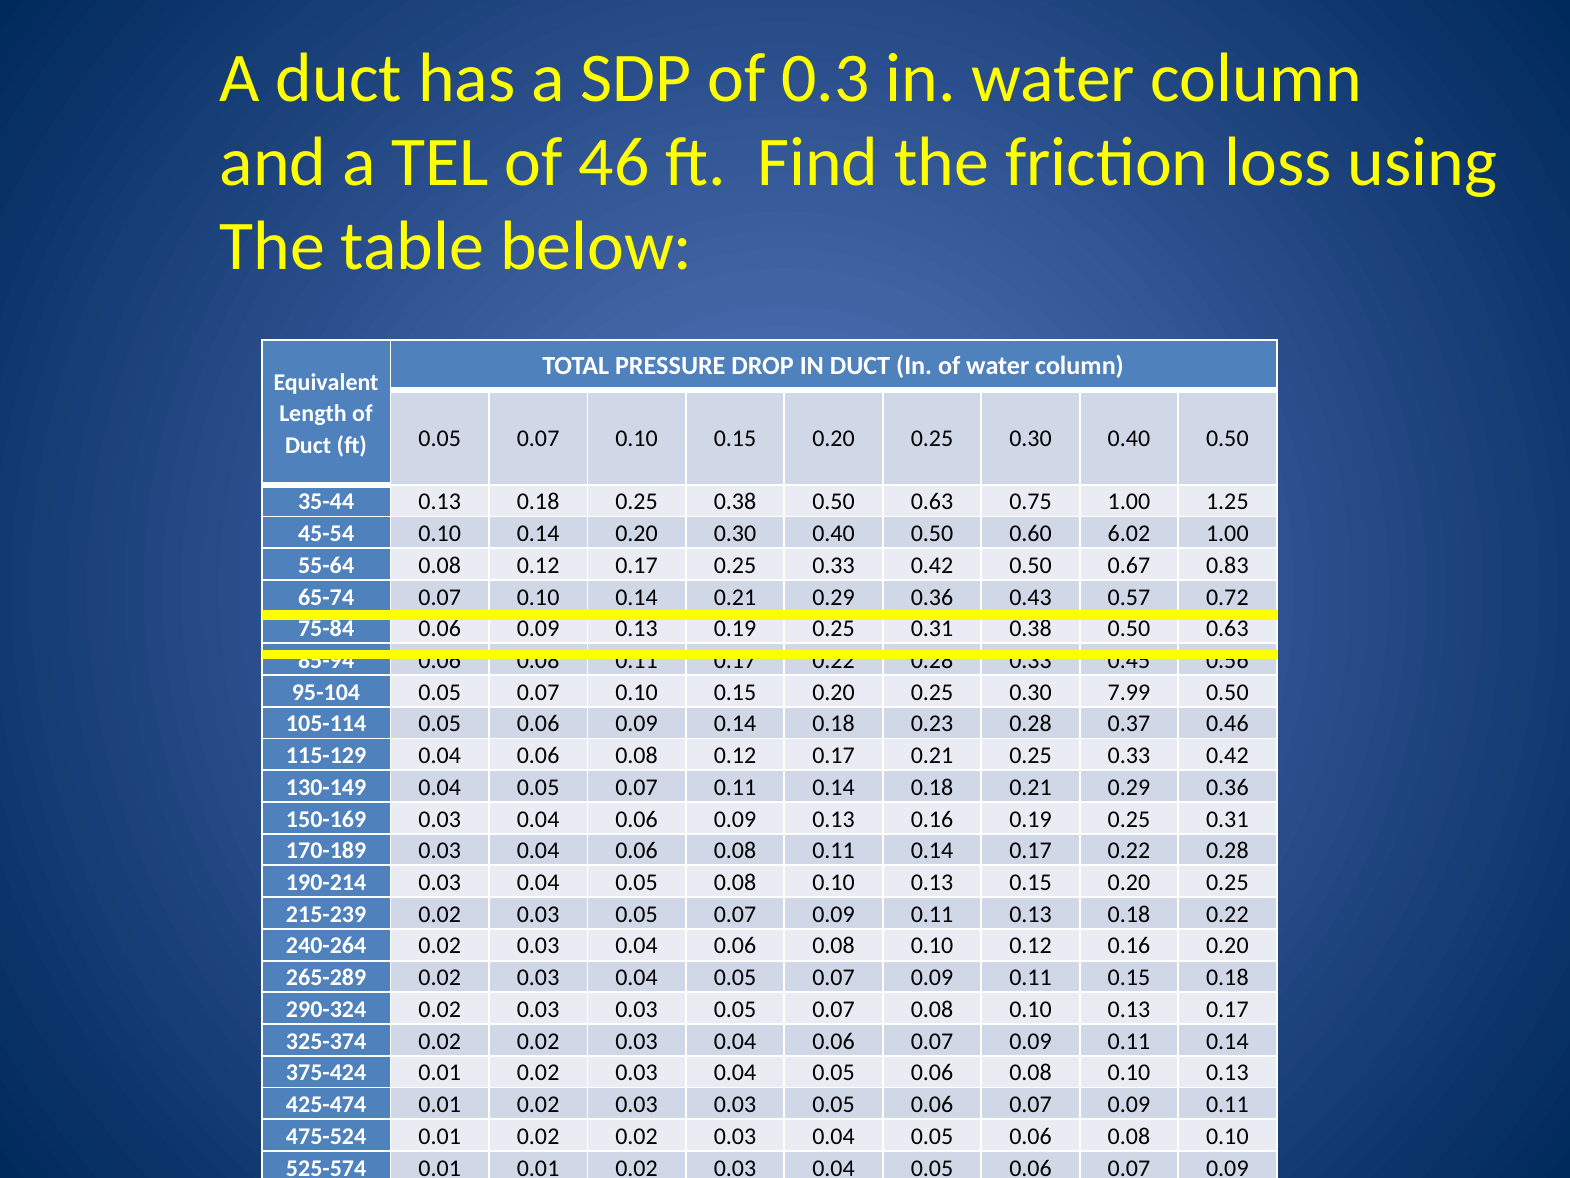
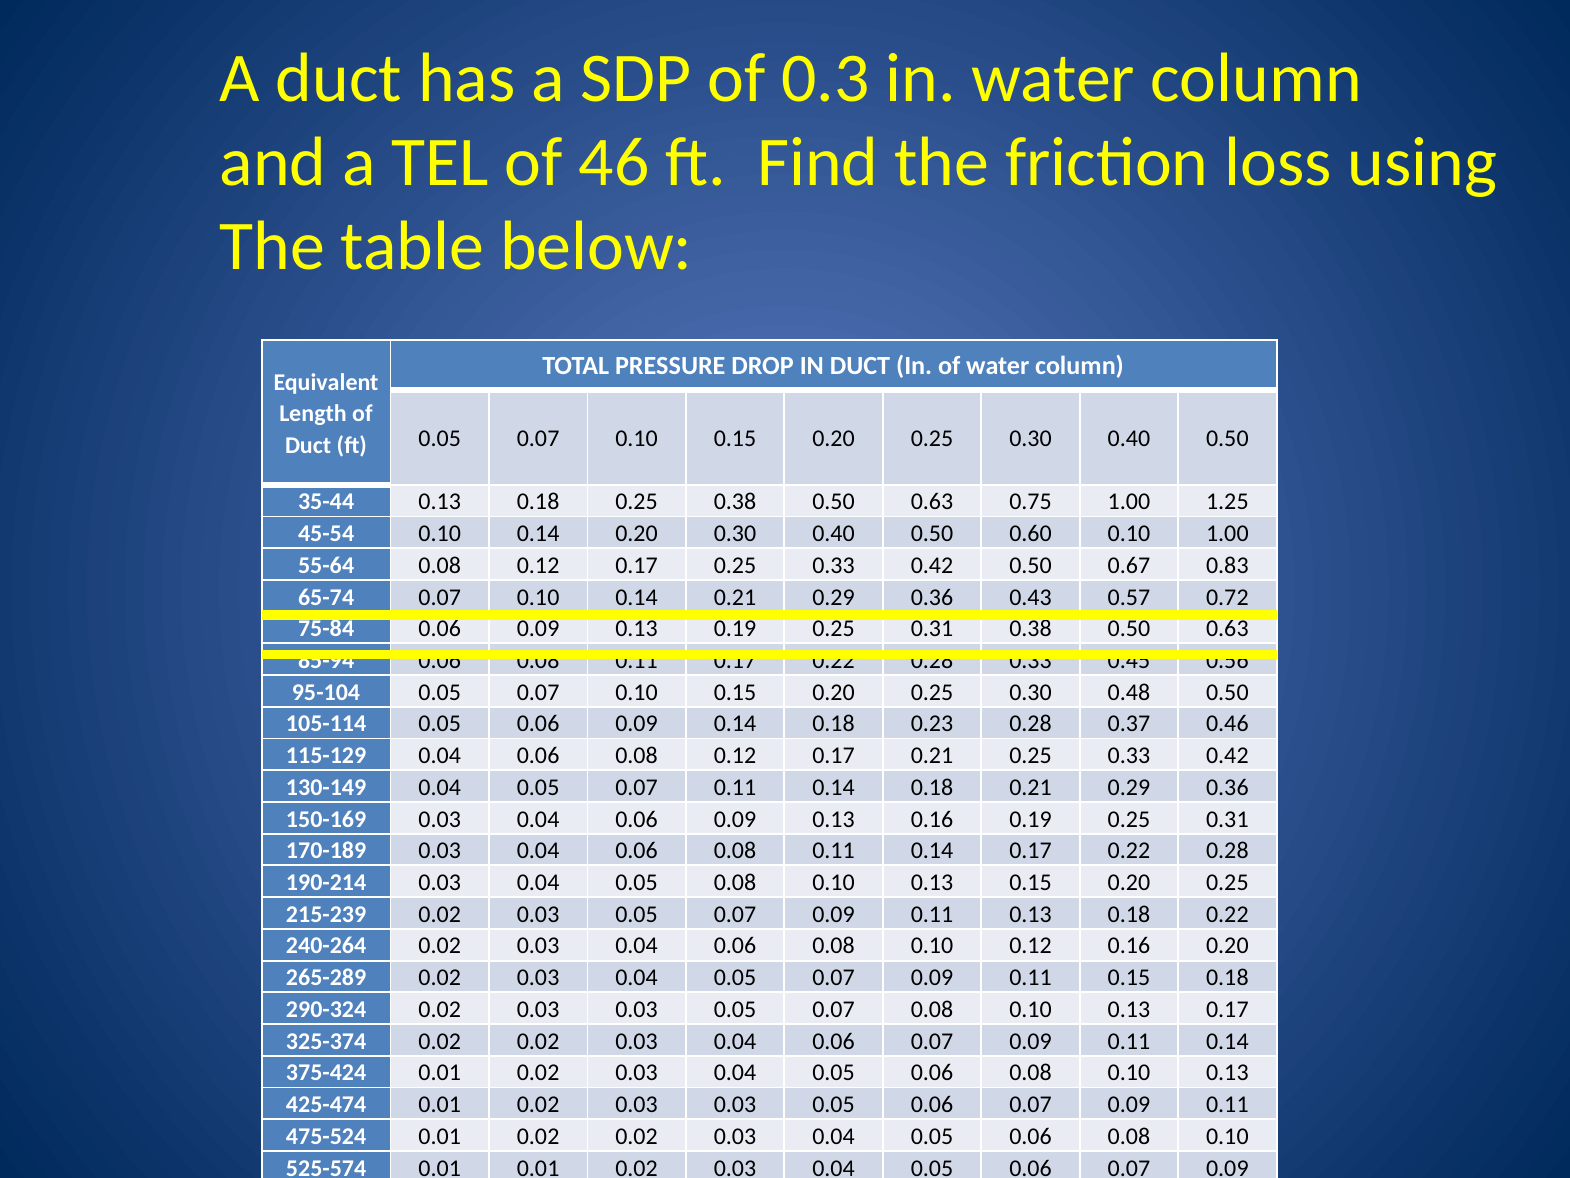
0.60 6.02: 6.02 -> 0.10
7.99: 7.99 -> 0.48
